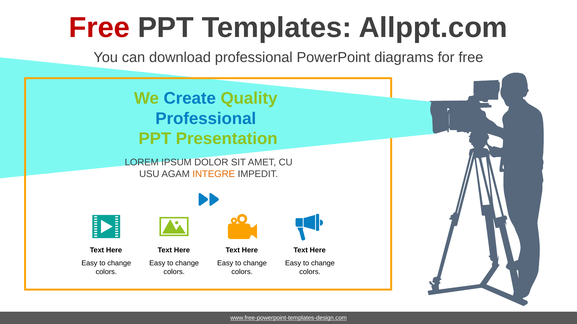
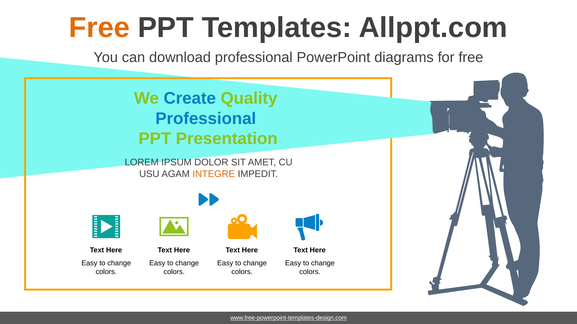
Free at (99, 28) colour: red -> orange
